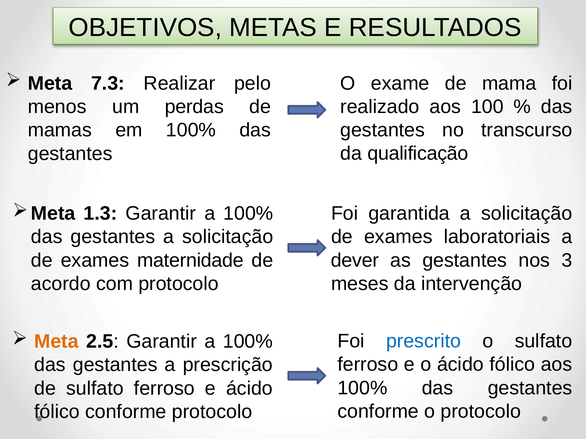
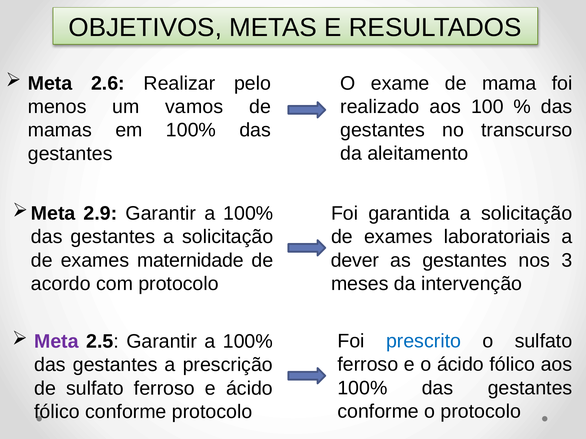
7.3: 7.3 -> 2.6
perdas: perdas -> vamos
qualificação: qualificação -> aleitamento
1.3: 1.3 -> 2.9
Meta at (56, 342) colour: orange -> purple
